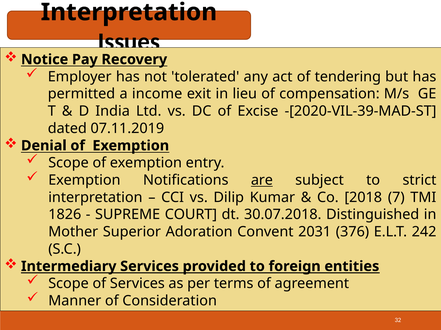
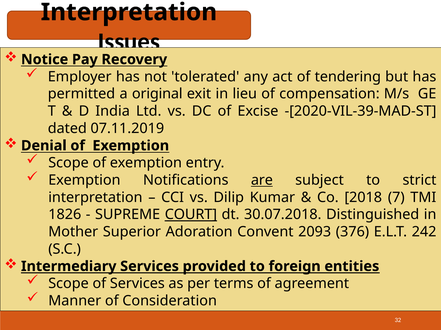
income: income -> original
COURT underline: none -> present
2031: 2031 -> 2093
